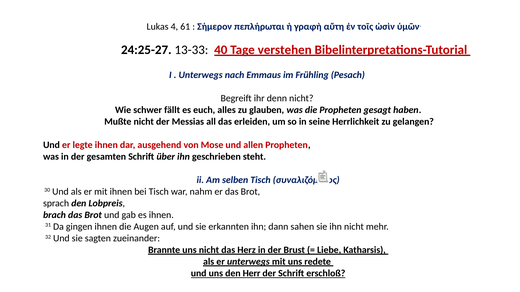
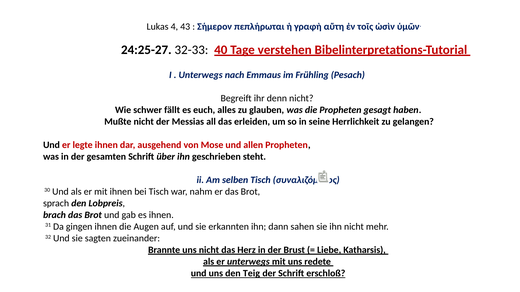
61: 61 -> 43
13-33: 13-33 -> 32-33
Herr: Herr -> Teig
